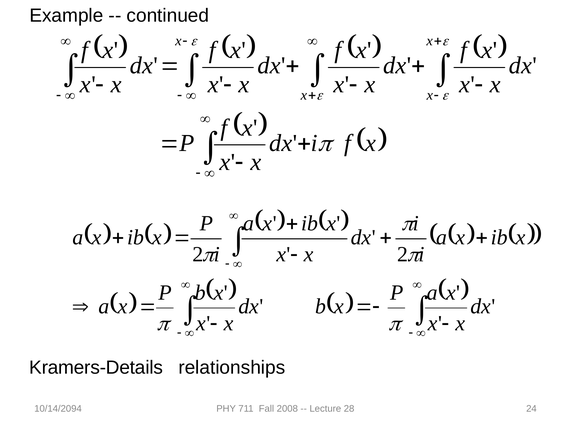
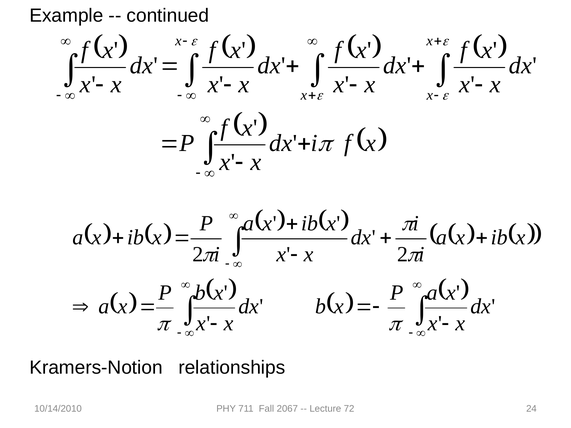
Kramers-Details: Kramers-Details -> Kramers-Notion
10/14/2094: 10/14/2094 -> 10/14/2010
2008: 2008 -> 2067
28: 28 -> 72
